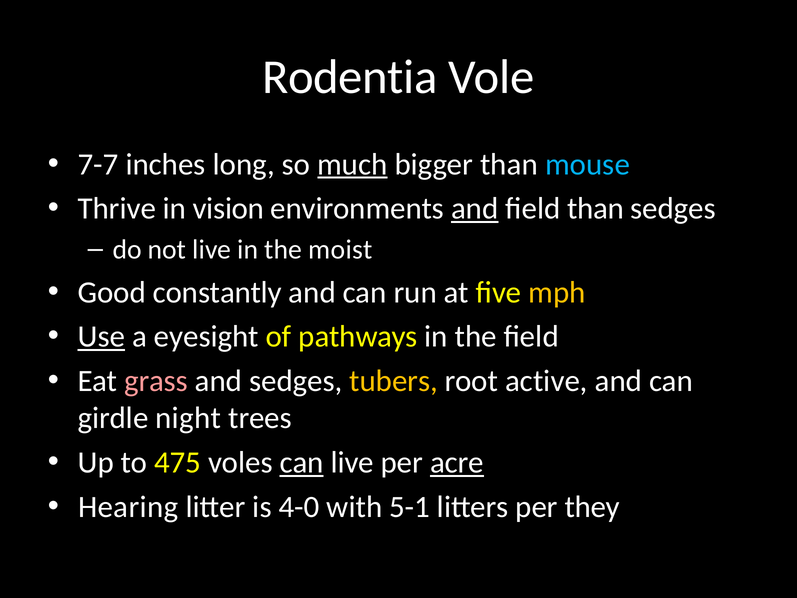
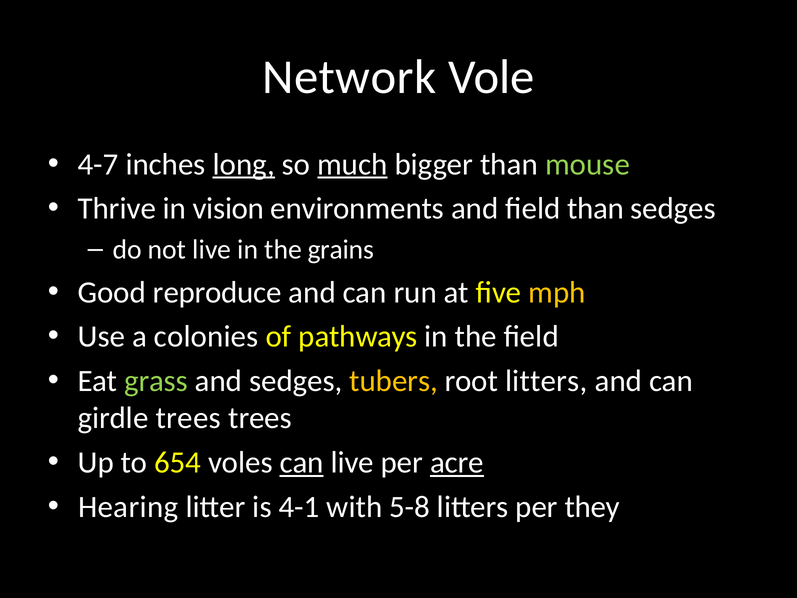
Rodentia: Rodentia -> Network
7-7: 7-7 -> 4-7
long underline: none -> present
mouse colour: light blue -> light green
and at (475, 209) underline: present -> none
moist: moist -> grains
constantly: constantly -> reproduce
Use underline: present -> none
eyesight: eyesight -> colonies
grass colour: pink -> light green
root active: active -> litters
girdle night: night -> trees
475: 475 -> 654
4-0: 4-0 -> 4-1
5-1: 5-1 -> 5-8
